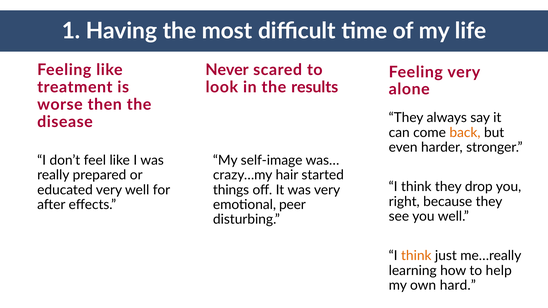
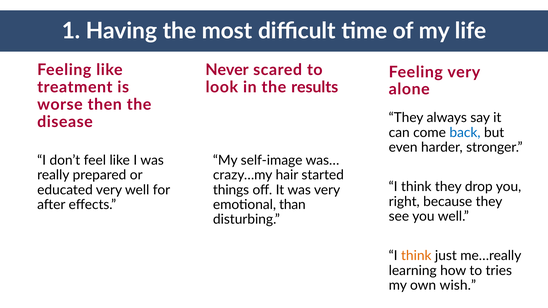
back colour: orange -> blue
peer: peer -> than
help: help -> tries
hard: hard -> wish
